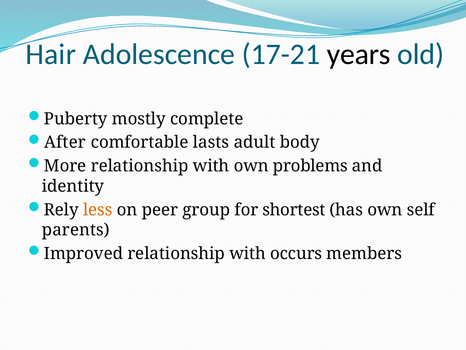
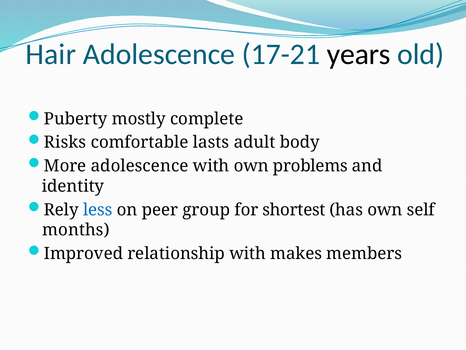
After: After -> Risks
More relationship: relationship -> adolescence
less colour: orange -> blue
parents: parents -> months
occurs: occurs -> makes
